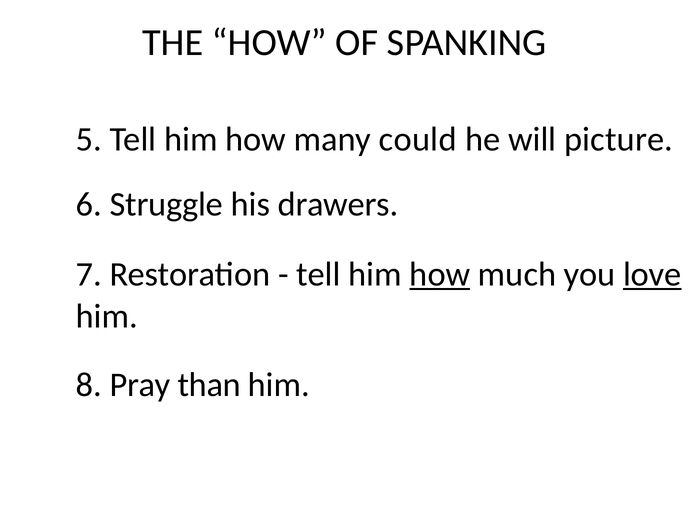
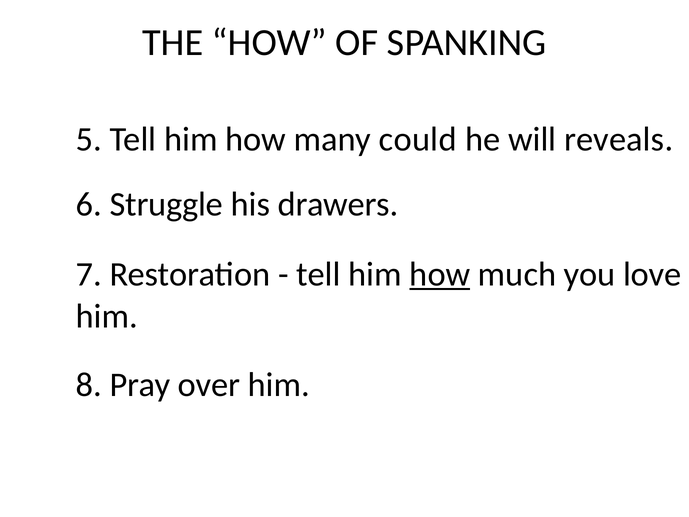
picture: picture -> reveals
love underline: present -> none
than: than -> over
